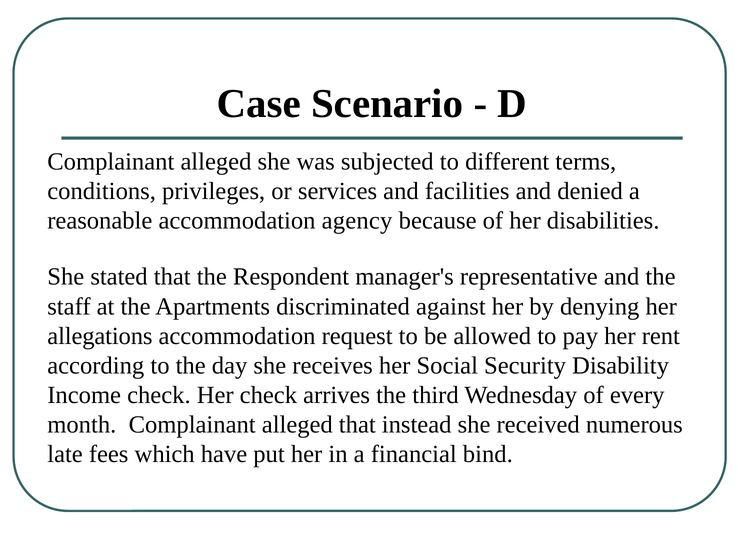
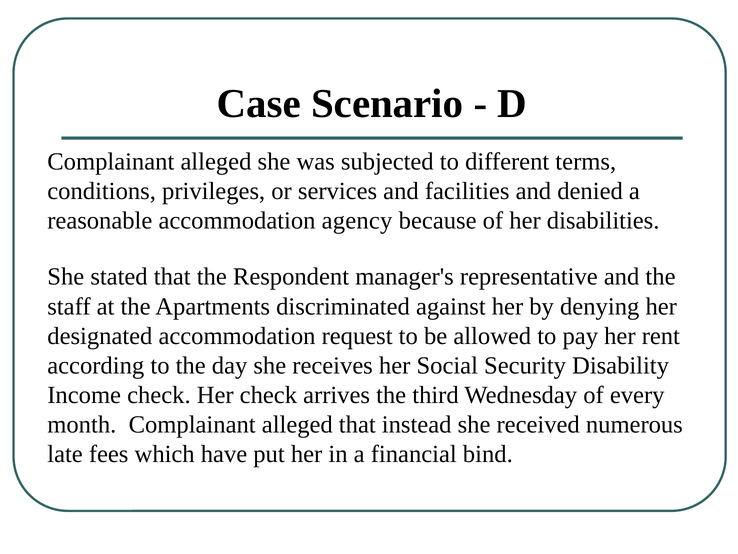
allegations: allegations -> designated
